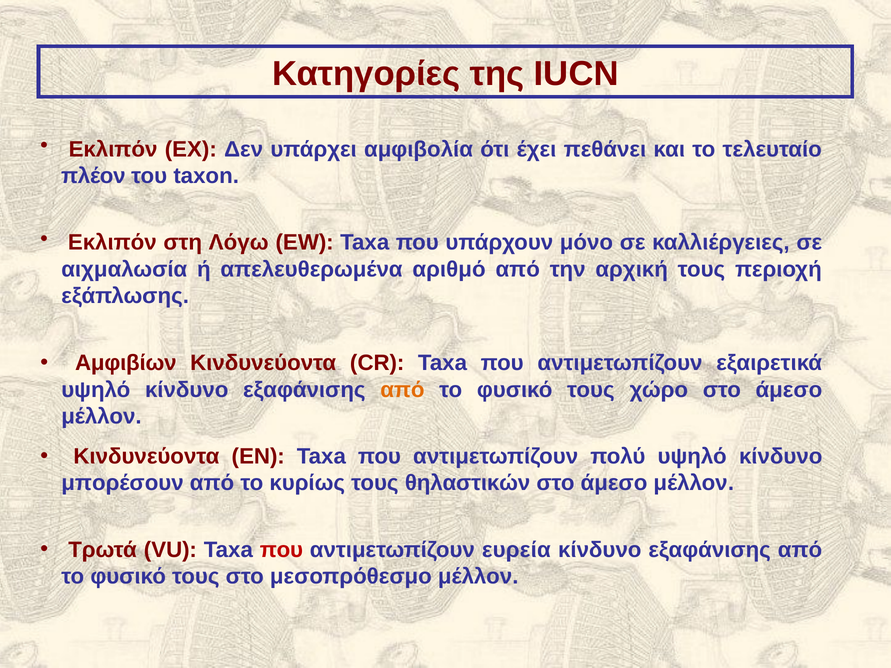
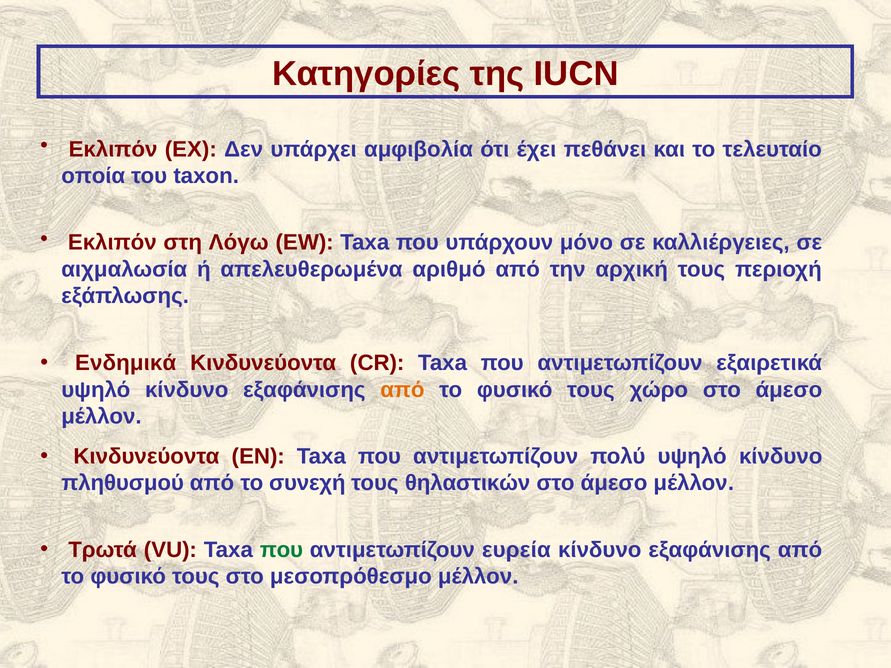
πλέον: πλέον -> οποία
Αμφιβίων: Αμφιβίων -> Ενδημικά
μπορέσουν: μπορέσουν -> πληθυσμού
κυρίως: κυρίως -> συνεχή
που at (281, 550) colour: red -> green
